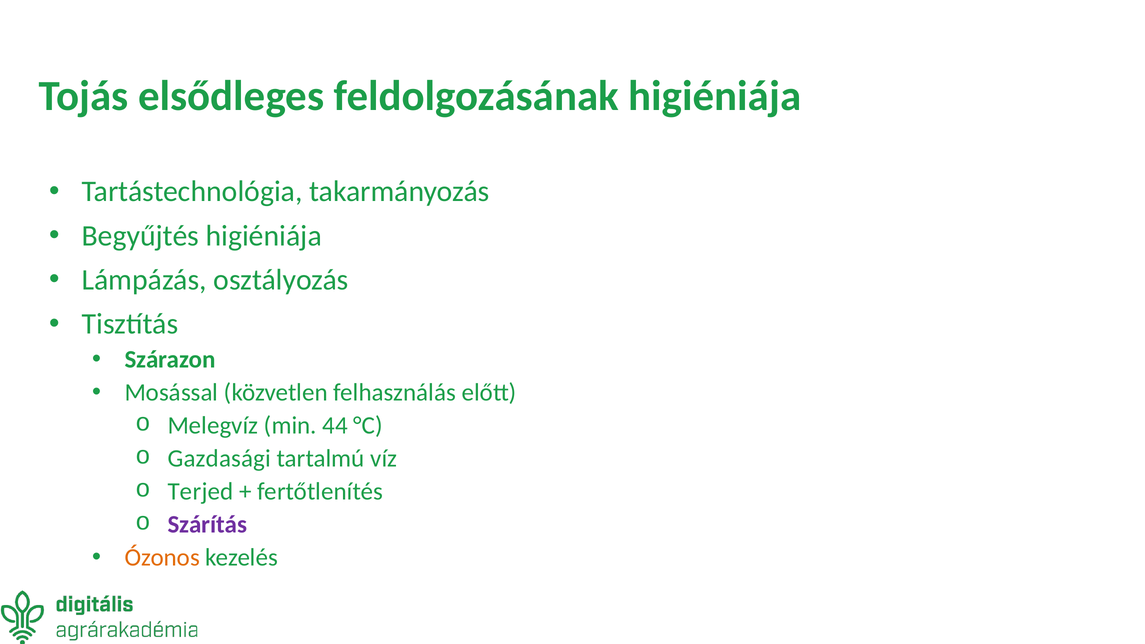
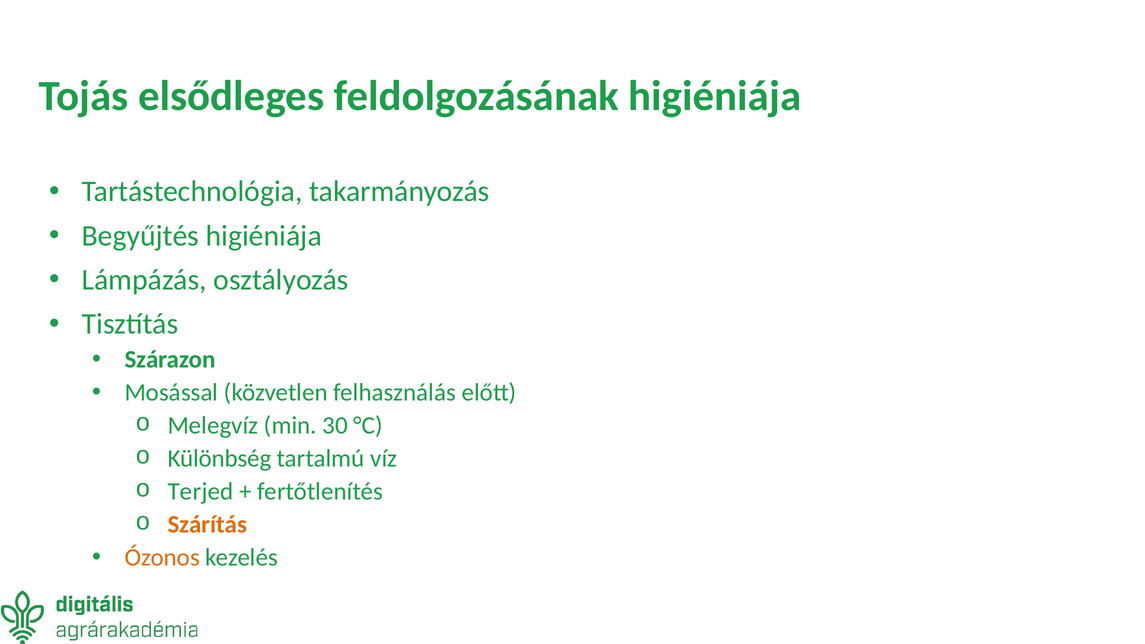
44: 44 -> 30
Gazdasági: Gazdasági -> Különbség
Szárítás colour: purple -> orange
